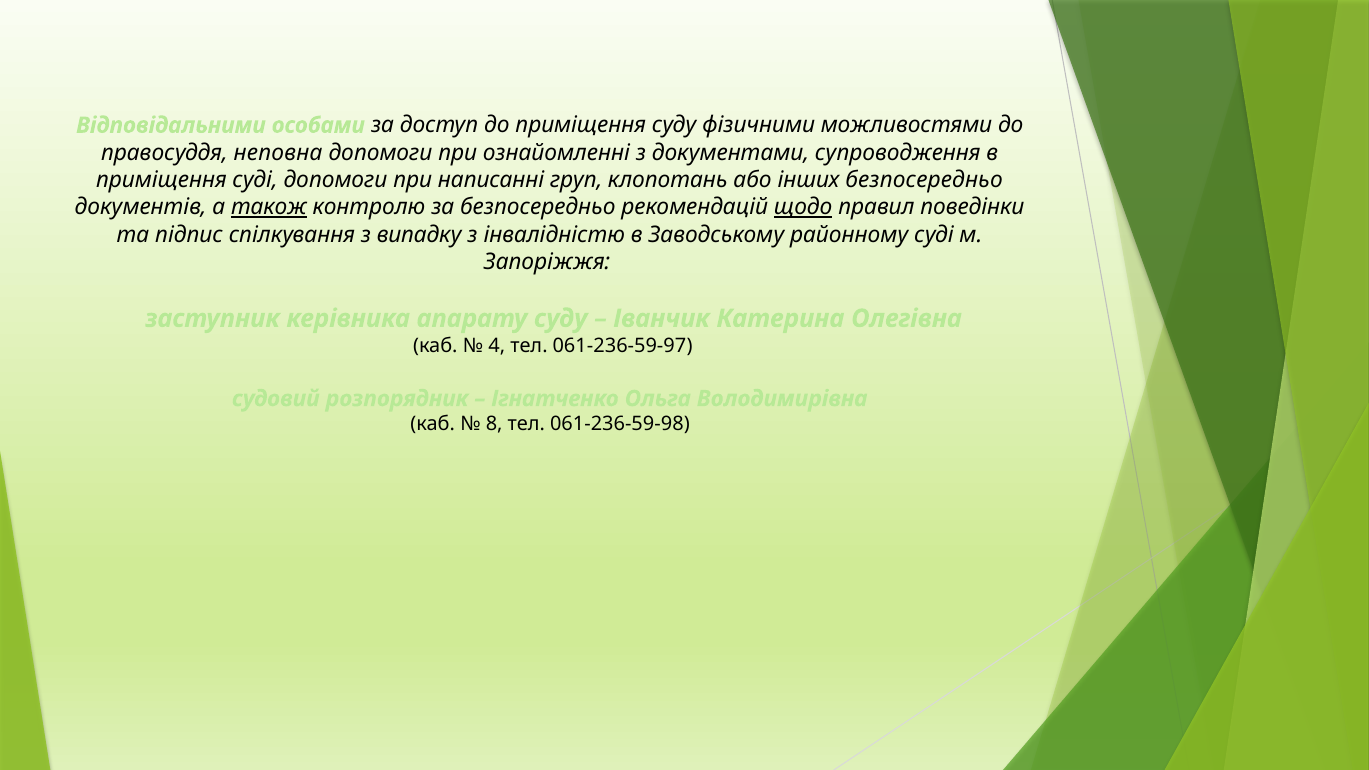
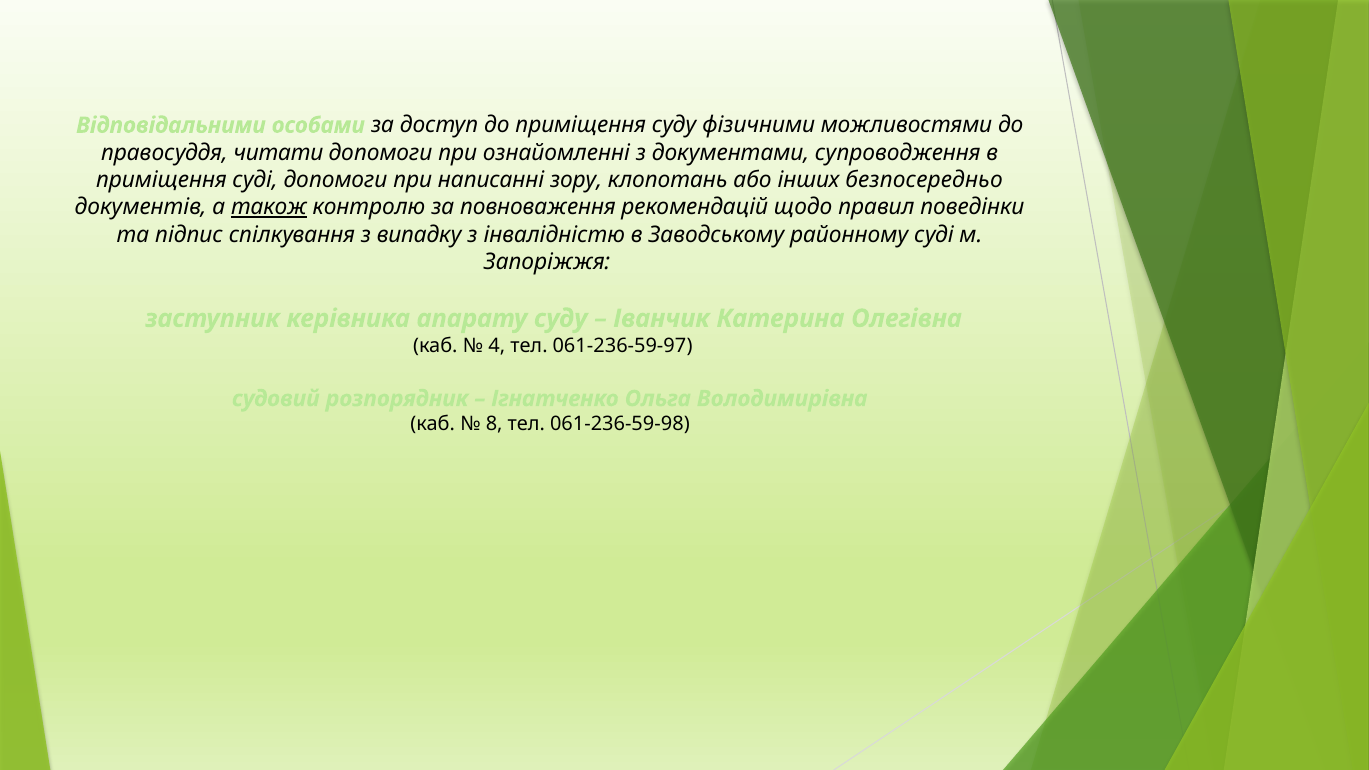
неповна: неповна -> читати
груп: груп -> зору
за безпосередньо: безпосередньо -> повноваження
щодо underline: present -> none
